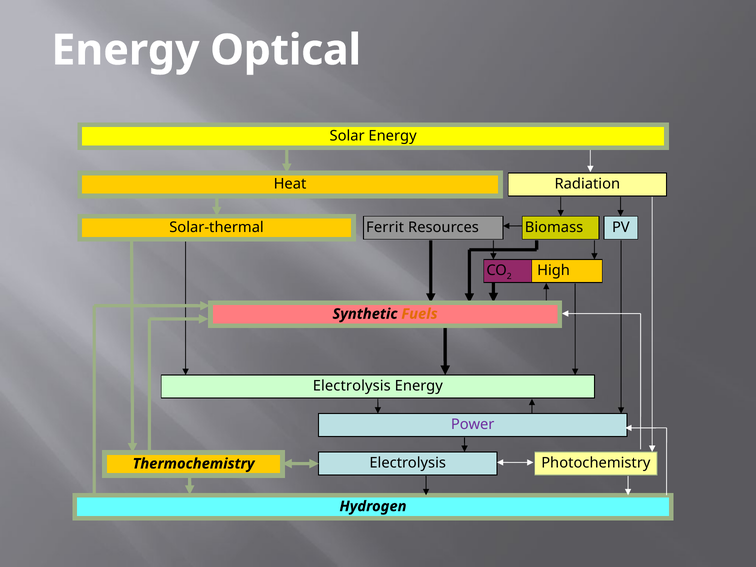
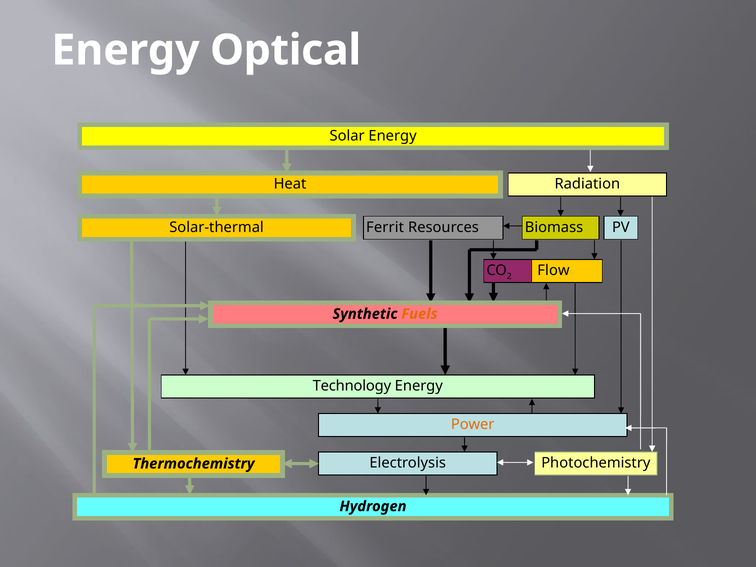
High: High -> Flow
Electrolysis at (352, 386): Electrolysis -> Technology
Power colour: purple -> orange
